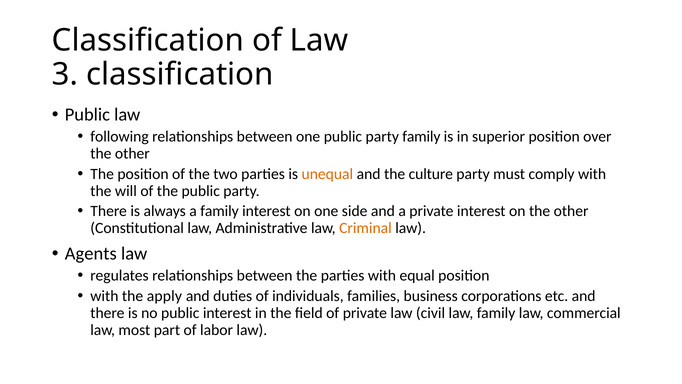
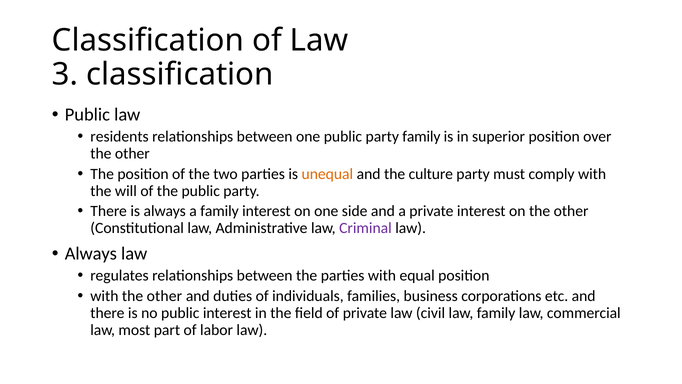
following: following -> residents
Criminal colour: orange -> purple
Agents at (91, 253): Agents -> Always
with the apply: apply -> other
